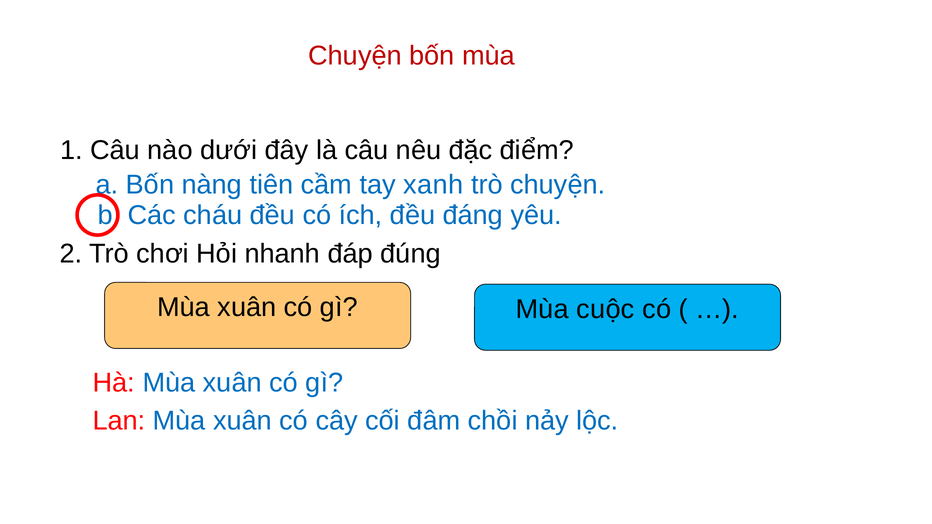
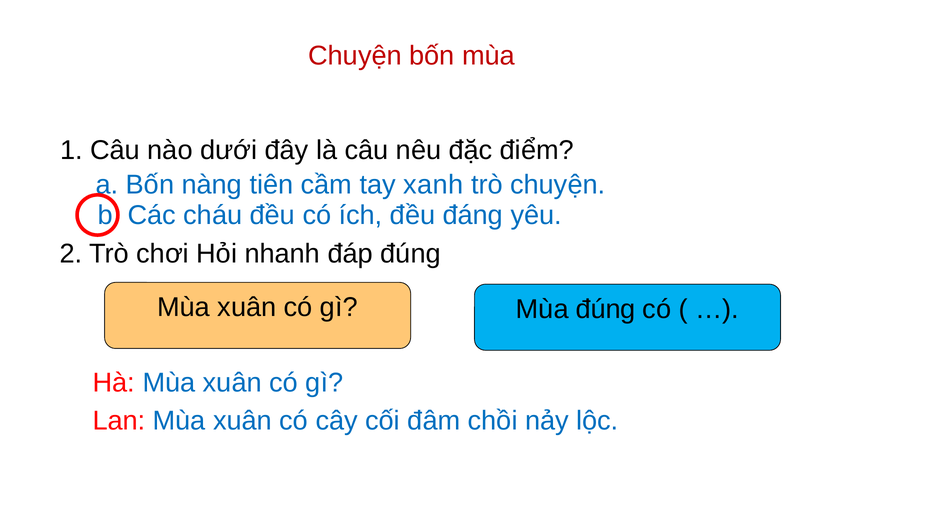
Mùa cuộc: cuộc -> đúng
